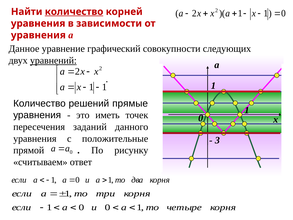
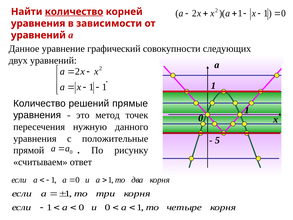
уравнения at (38, 35): уравнения -> уравнений
уравнений at (53, 60) underline: present -> none
иметь: иметь -> метод
заданий: заданий -> нужную
3: 3 -> 5
